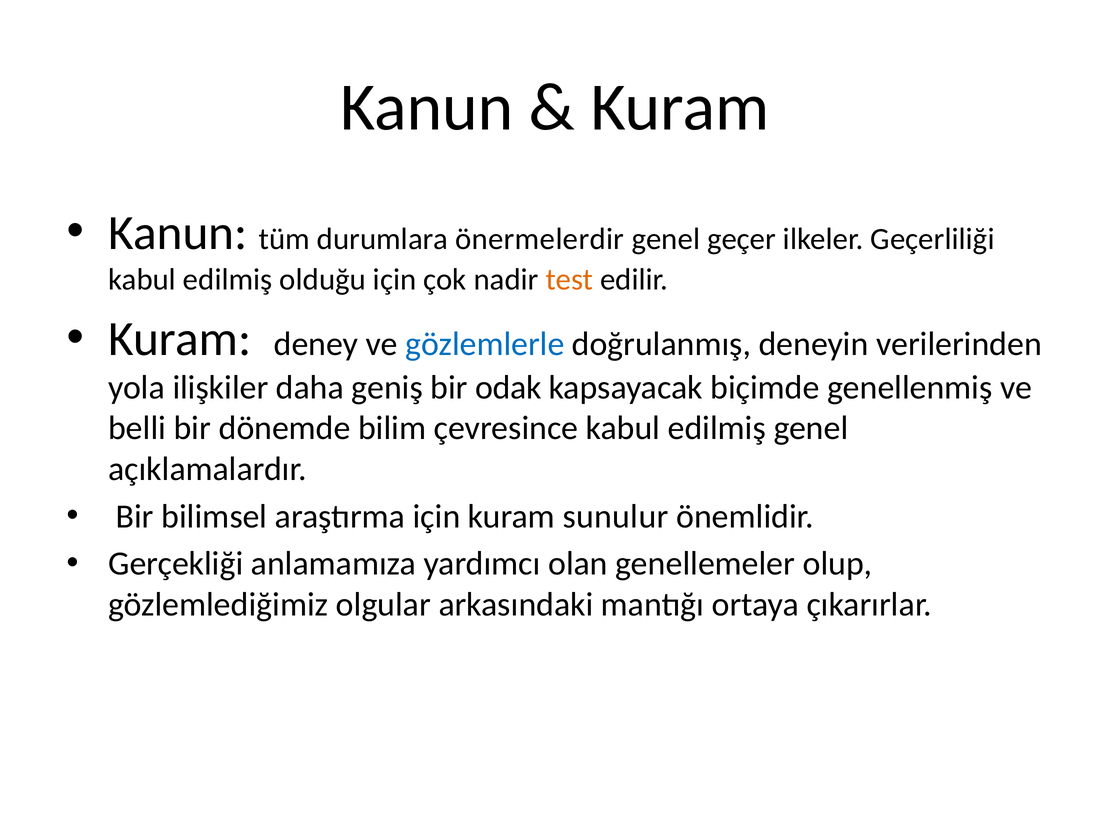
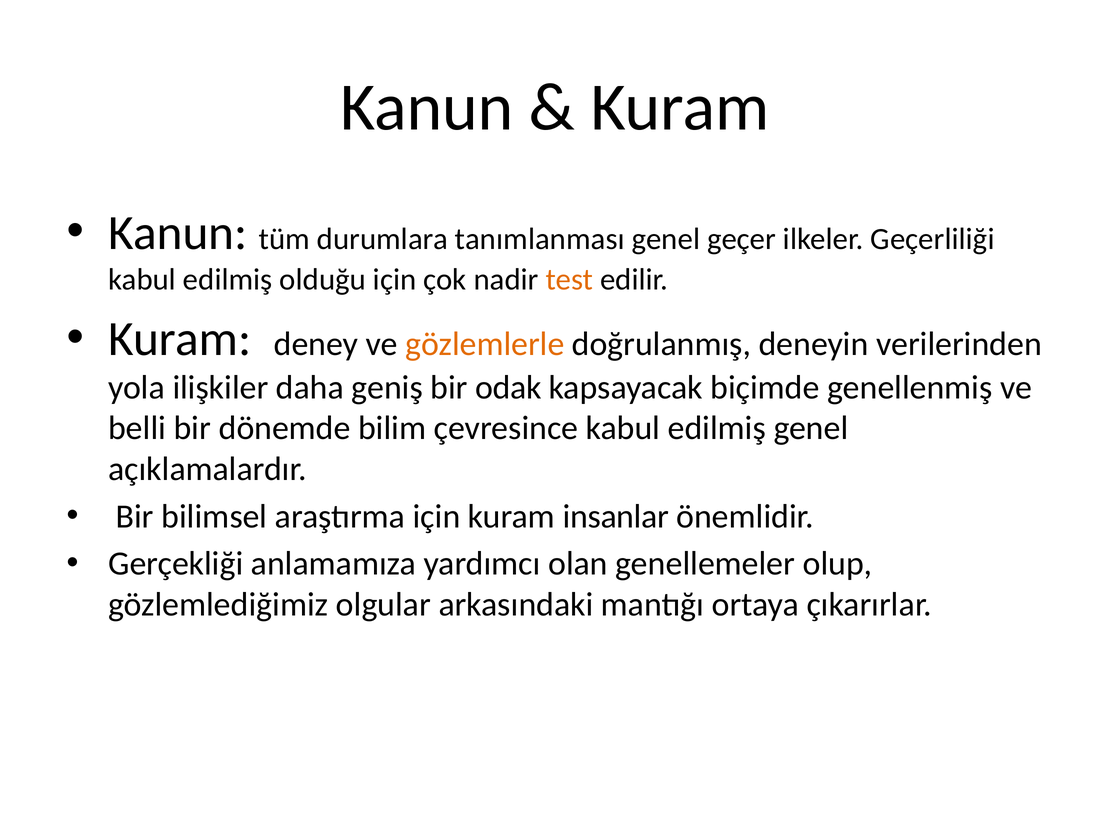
önermelerdir: önermelerdir -> tanımlanması
gözlemlerle colour: blue -> orange
sunulur: sunulur -> insanlar
